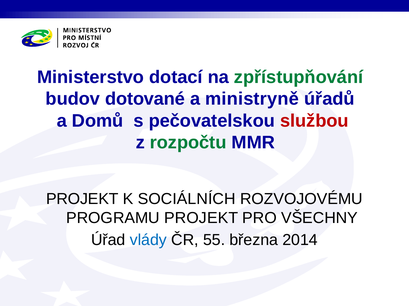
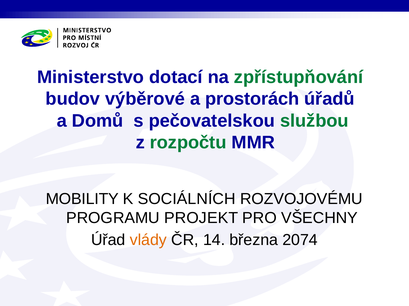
dotované: dotované -> výběrové
ministryně: ministryně -> prostorách
službou colour: red -> green
PROJEKT at (82, 199): PROJEKT -> MOBILITY
vlády colour: blue -> orange
55: 55 -> 14
2014: 2014 -> 2074
